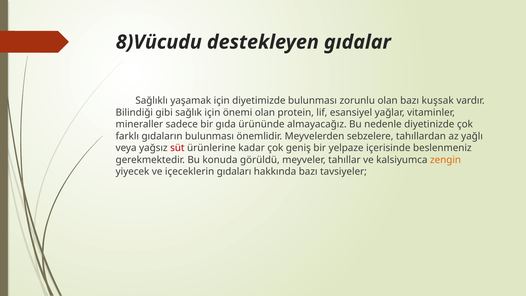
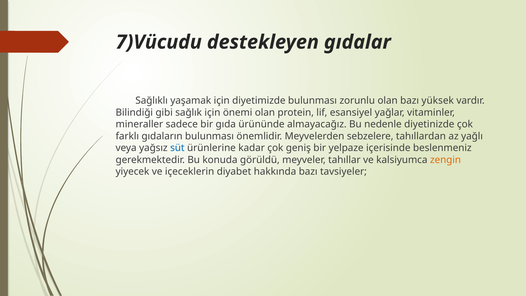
8)Vücudu: 8)Vücudu -> 7)Vücudu
kuşsak: kuşsak -> yüksek
süt colour: red -> blue
gıdaları: gıdaları -> diyabet
